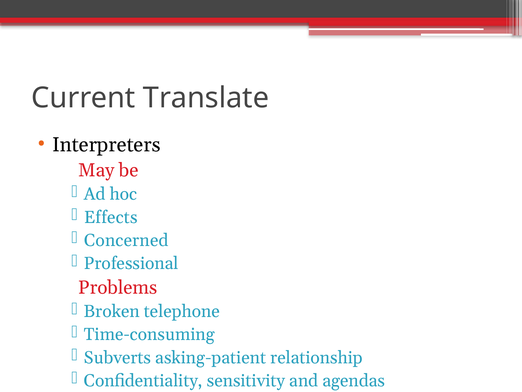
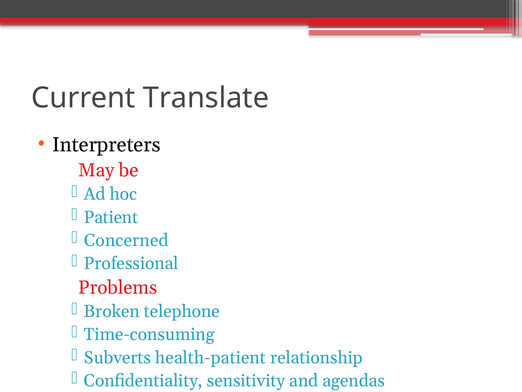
Effects: Effects -> Patient
asking-patient: asking-patient -> health-patient
